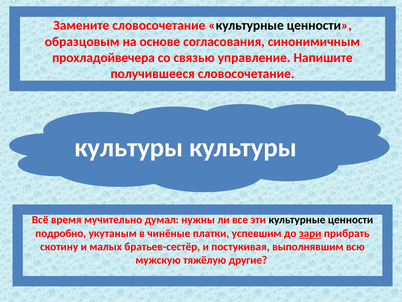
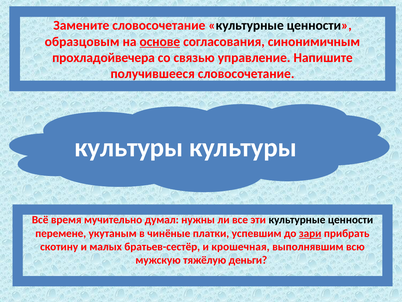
основе underline: none -> present
подробно: подробно -> перемене
постукивая: постукивая -> крошечная
другие: другие -> деньги
